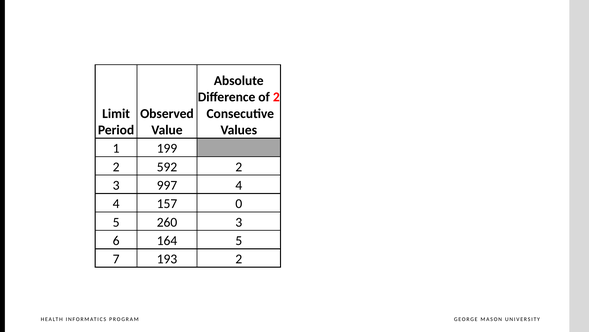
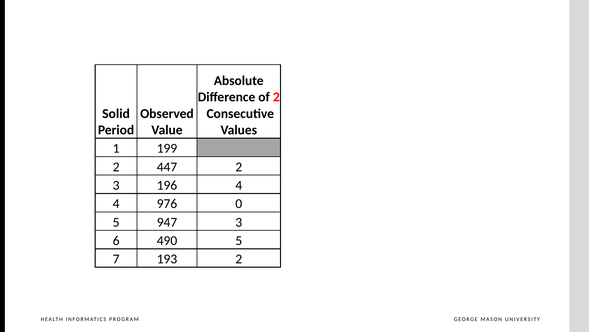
Limit: Limit -> Solid
592: 592 -> 447
997: 997 -> 196
157: 157 -> 976
260: 260 -> 947
164: 164 -> 490
